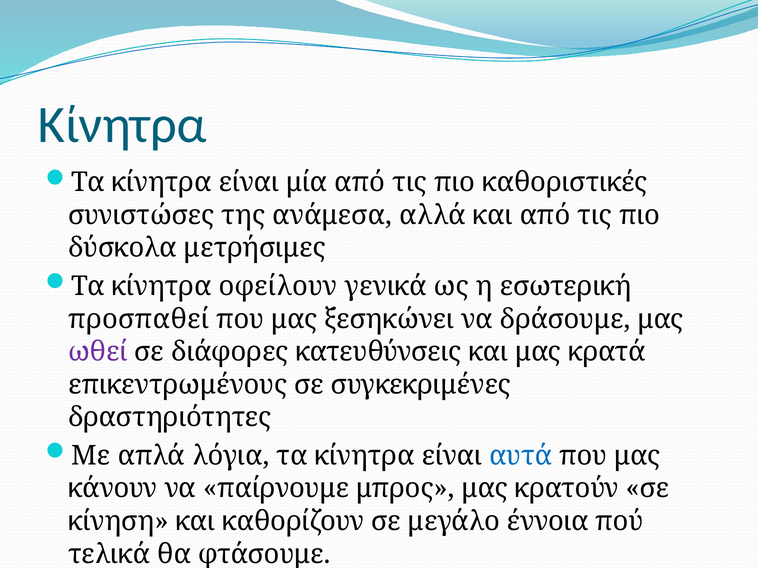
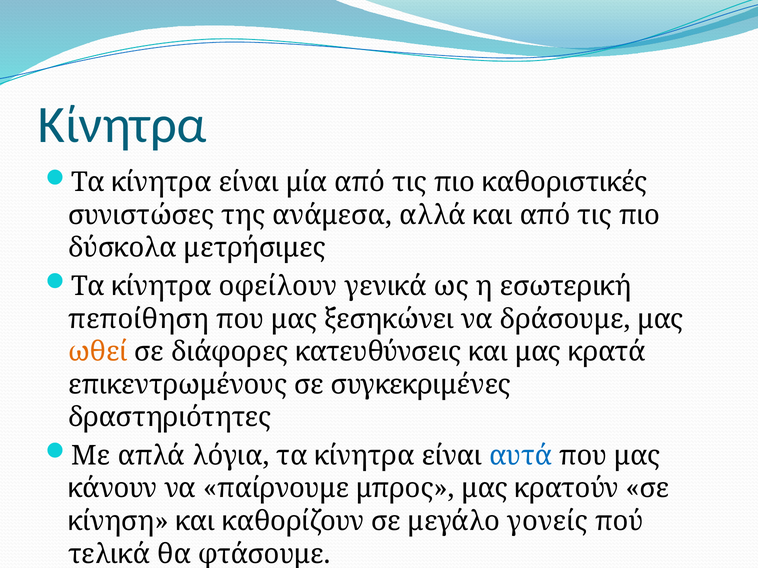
προσπαθεί: προσπαθεί -> πεποίθηση
ωθεί colour: purple -> orange
έννοια: έννοια -> γονείς
